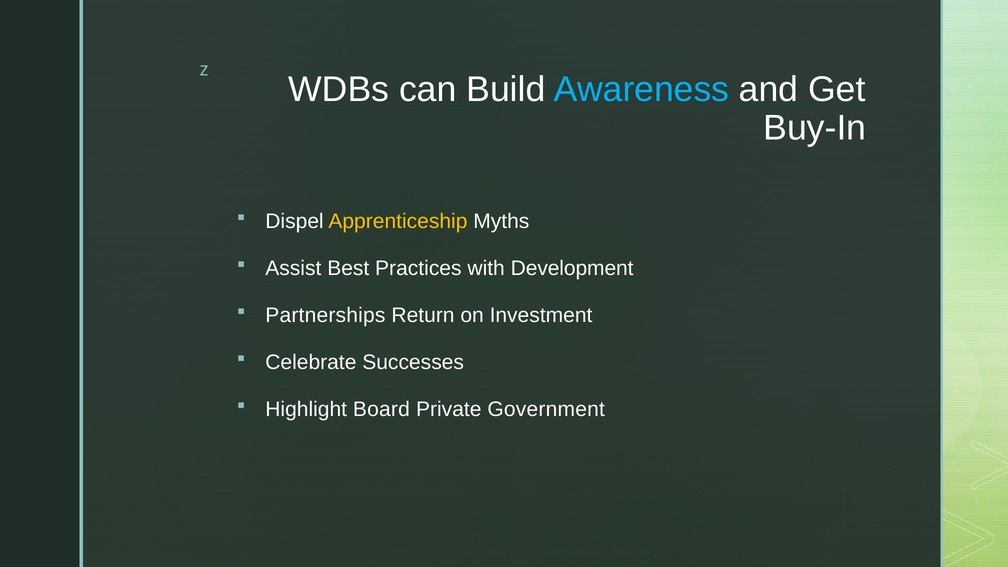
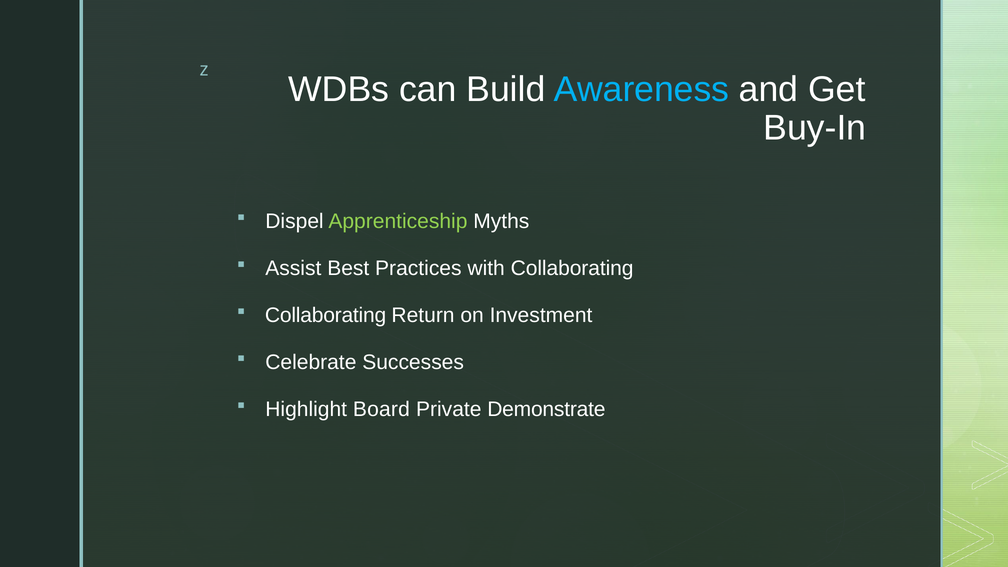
Apprenticeship colour: yellow -> light green
with Development: Development -> Collaborating
Partnerships at (325, 315): Partnerships -> Collaborating
Government: Government -> Demonstrate
